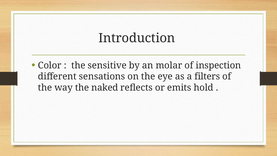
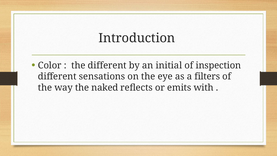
the sensitive: sensitive -> different
molar: molar -> initial
hold: hold -> with
